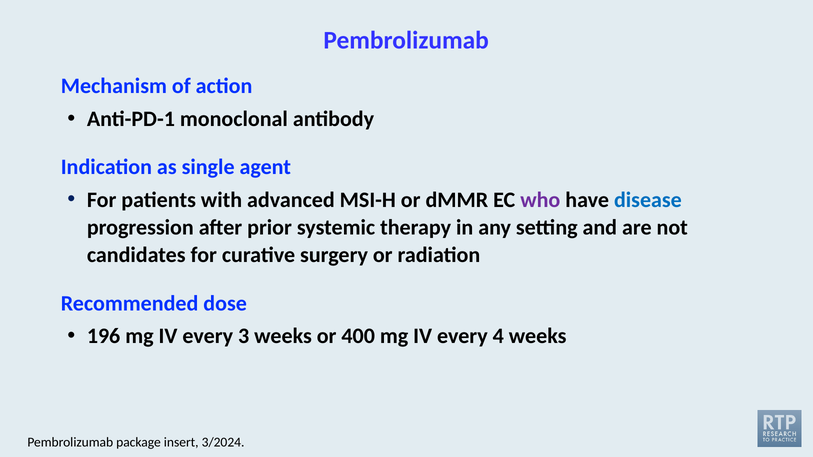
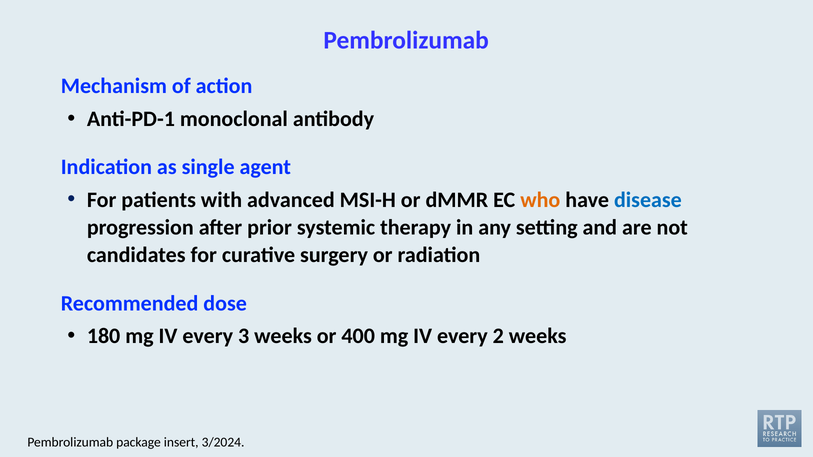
who colour: purple -> orange
196: 196 -> 180
4: 4 -> 2
